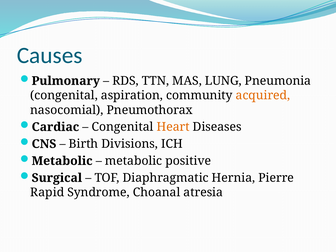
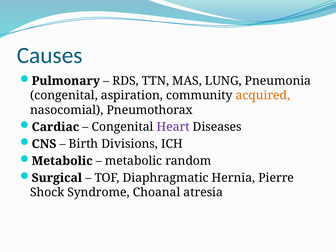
Heart colour: orange -> purple
positive: positive -> random
Rapid: Rapid -> Shock
